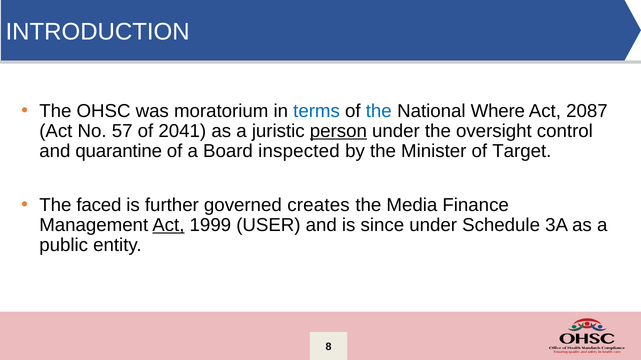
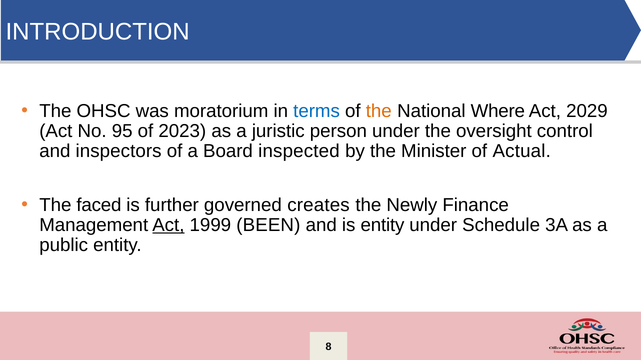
the at (379, 111) colour: blue -> orange
2087: 2087 -> 2029
57: 57 -> 95
2041: 2041 -> 2023
person underline: present -> none
quarantine: quarantine -> inspectors
Target: Target -> Actual
Media: Media -> Newly
USER: USER -> BEEN
is since: since -> entity
